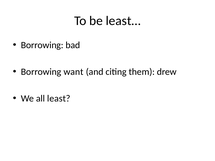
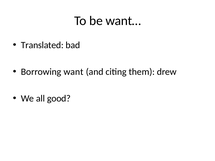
least…: least… -> want…
Borrowing at (42, 45): Borrowing -> Translated
least: least -> good
